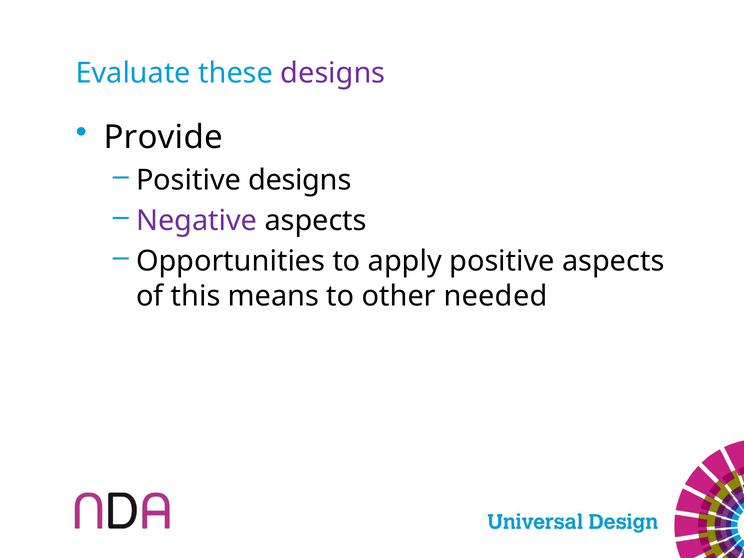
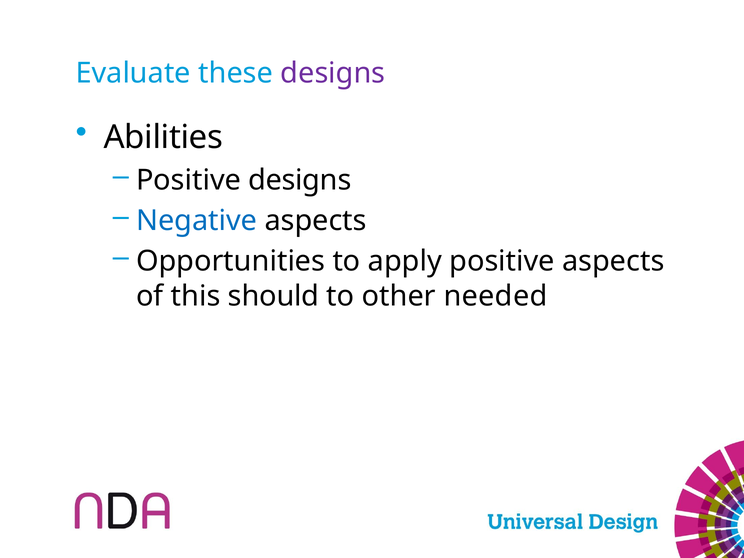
Provide: Provide -> Abilities
Negative colour: purple -> blue
means: means -> should
